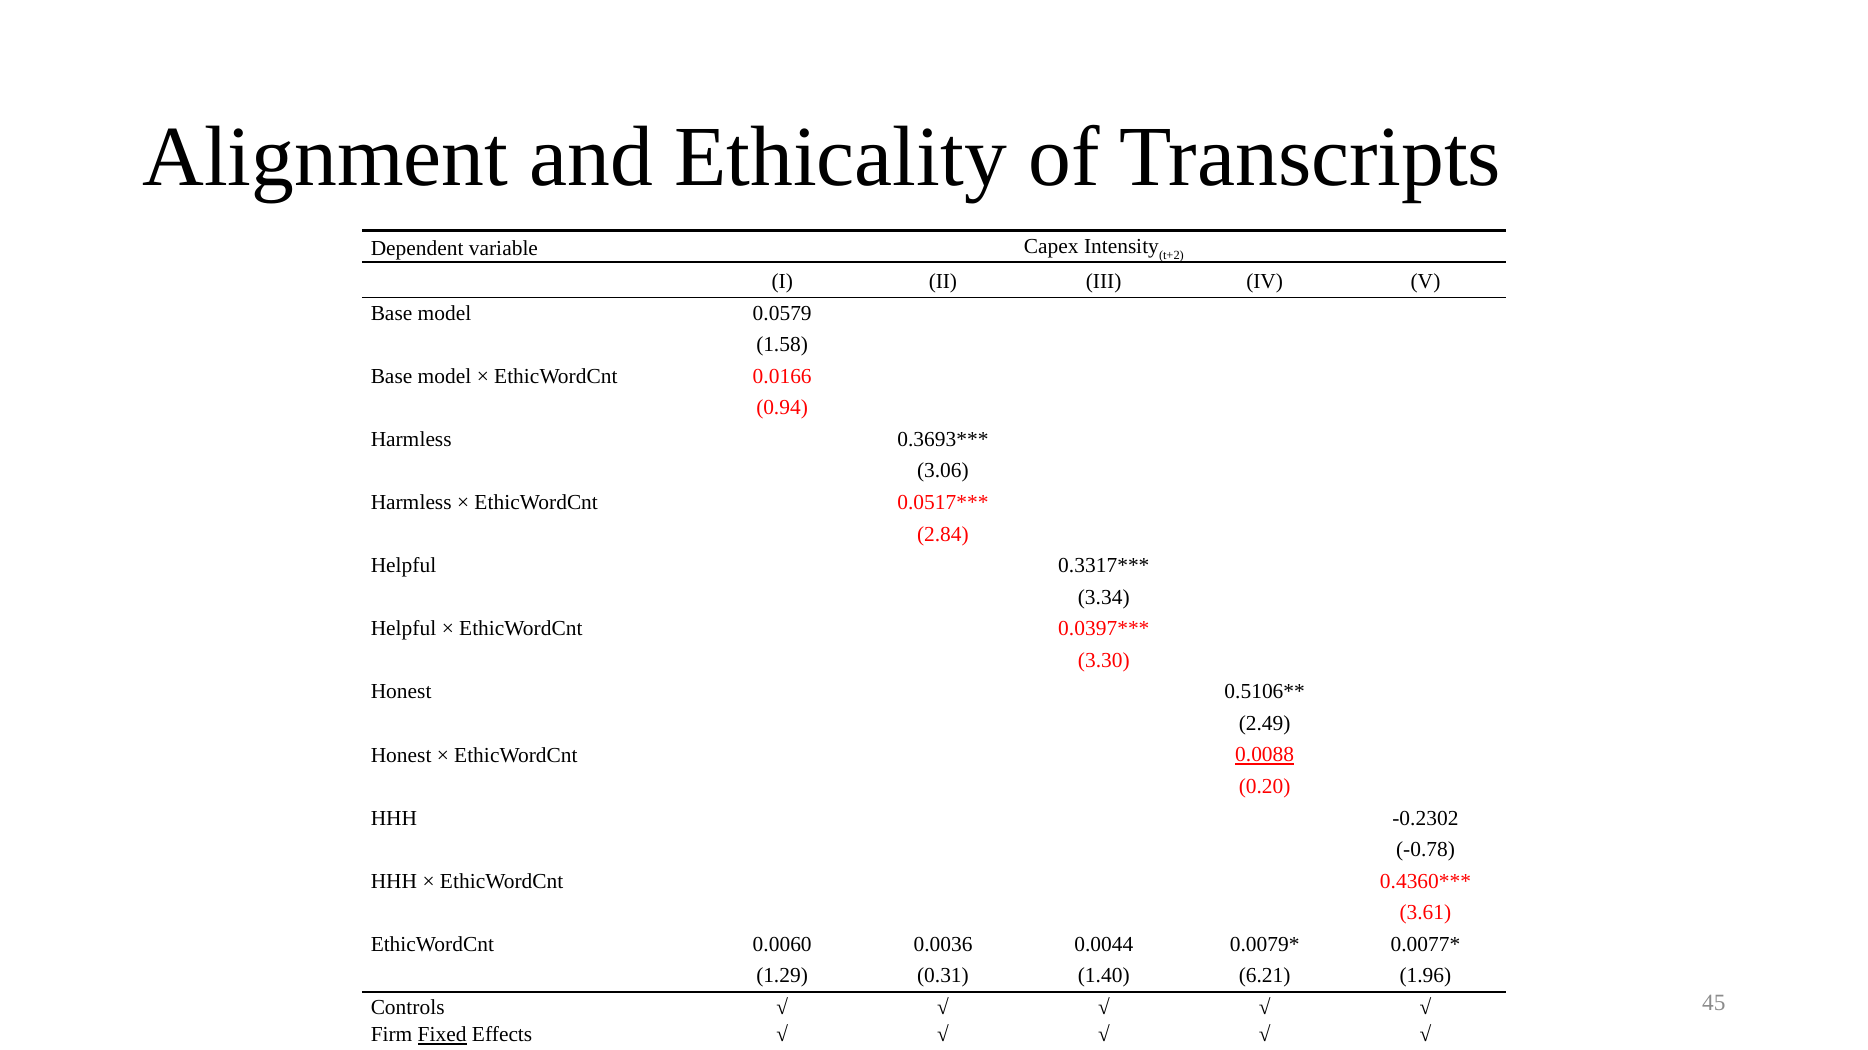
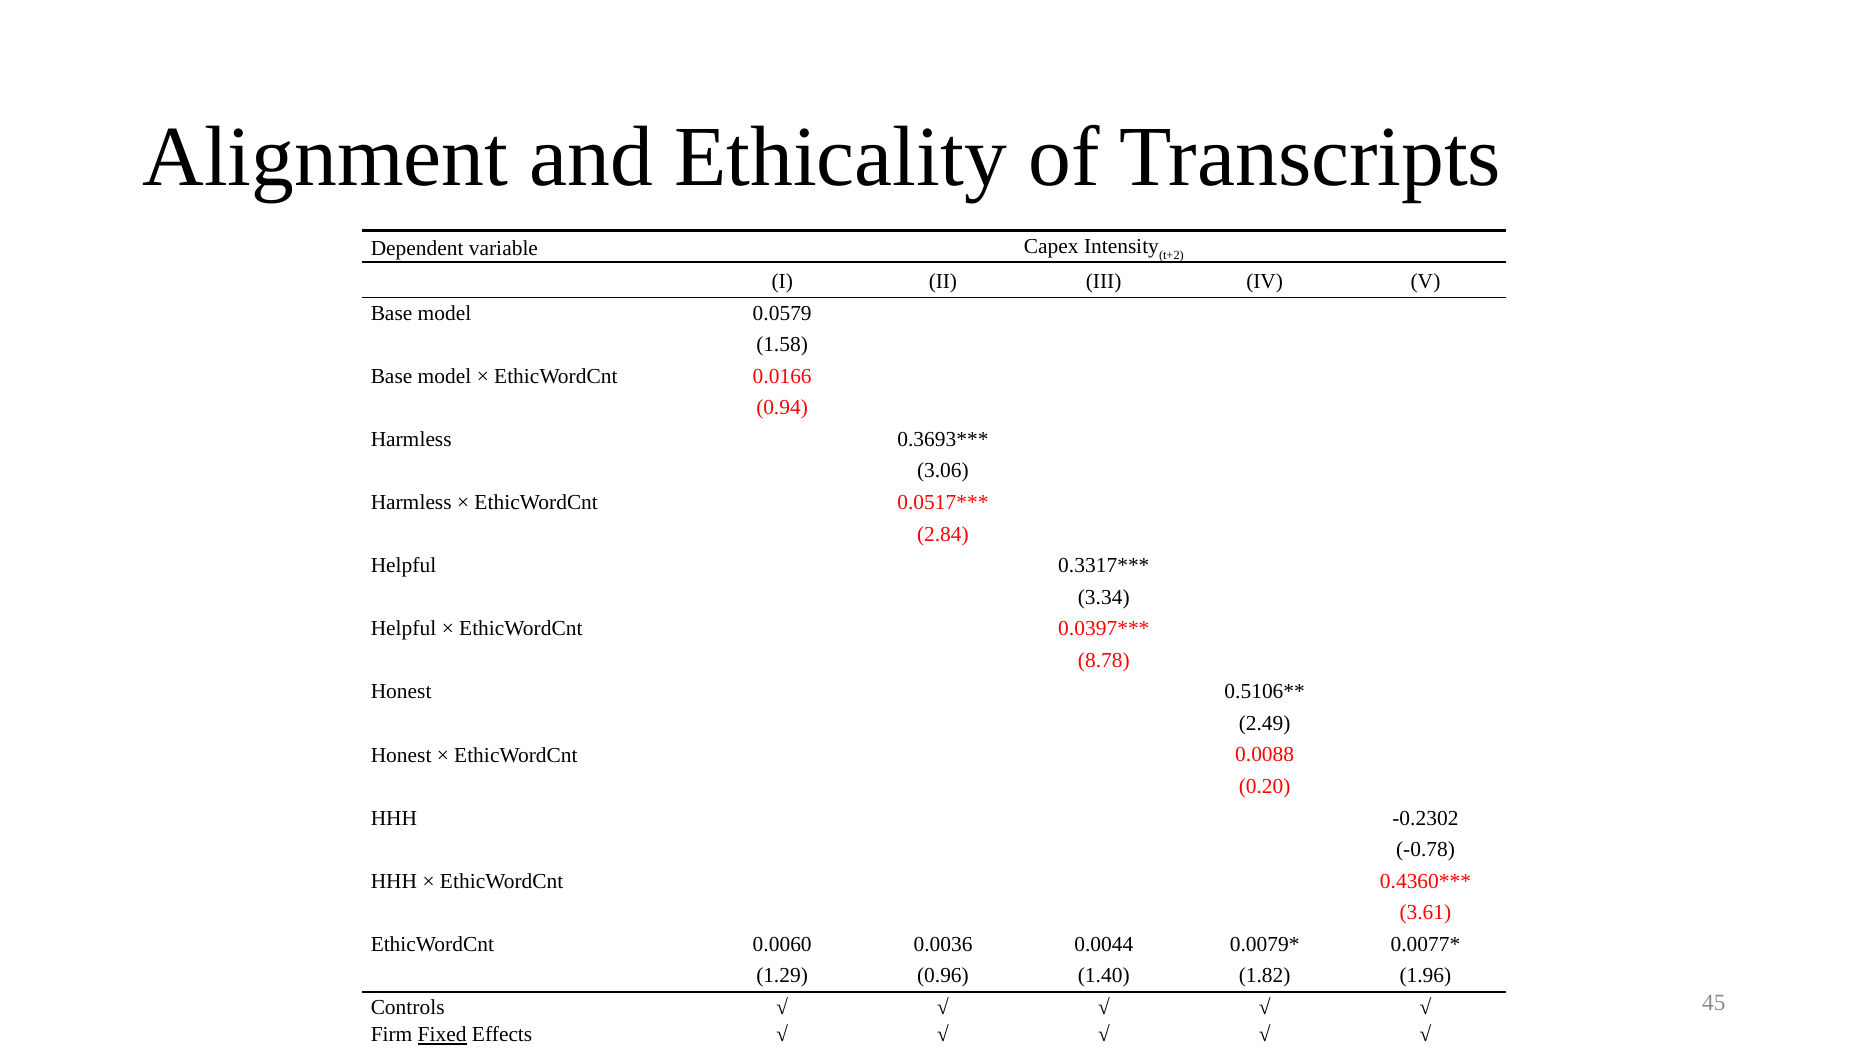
3.30: 3.30 -> 8.78
0.0088 underline: present -> none
0.31: 0.31 -> 0.96
6.21: 6.21 -> 1.82
